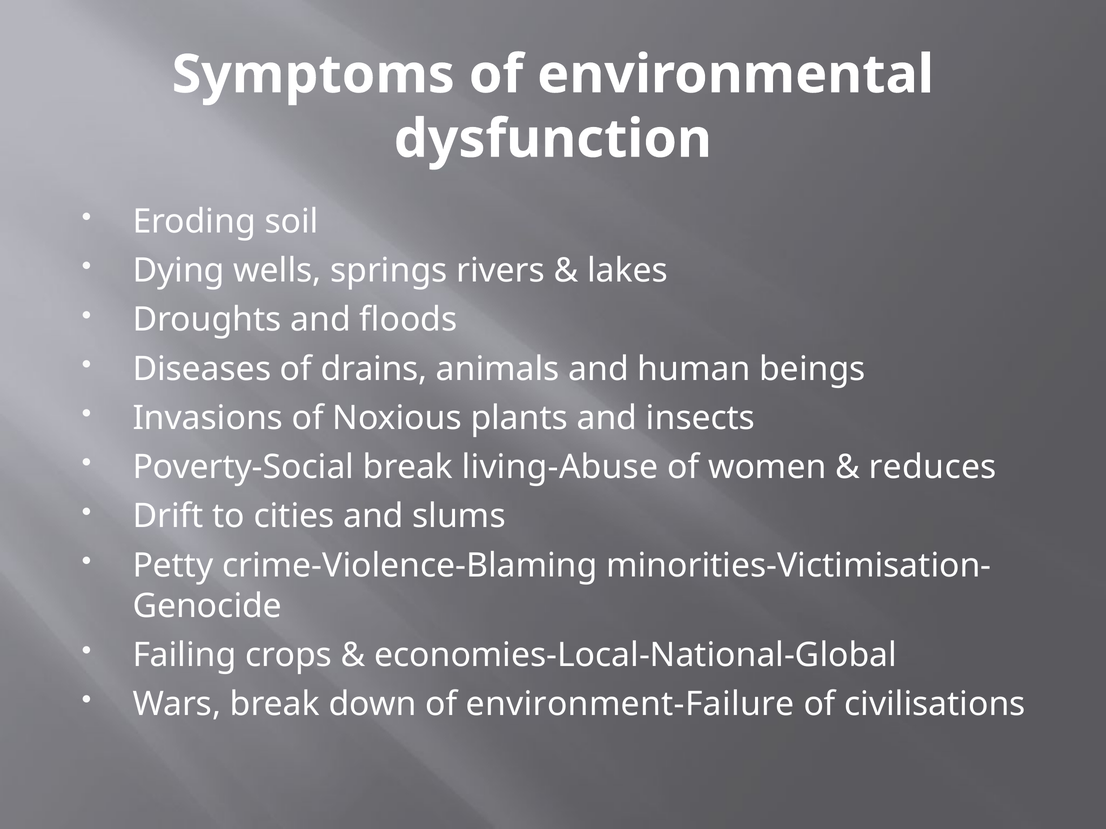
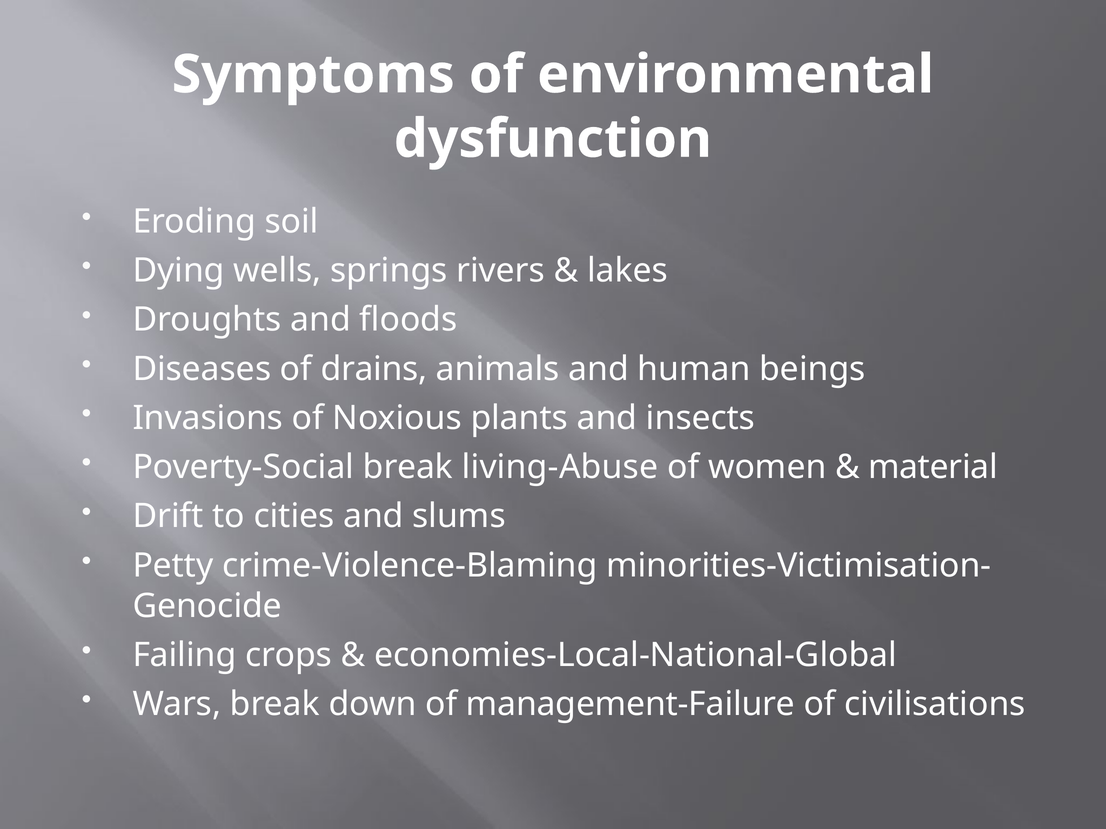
reduces: reduces -> material
environment-Failure: environment-Failure -> management-Failure
